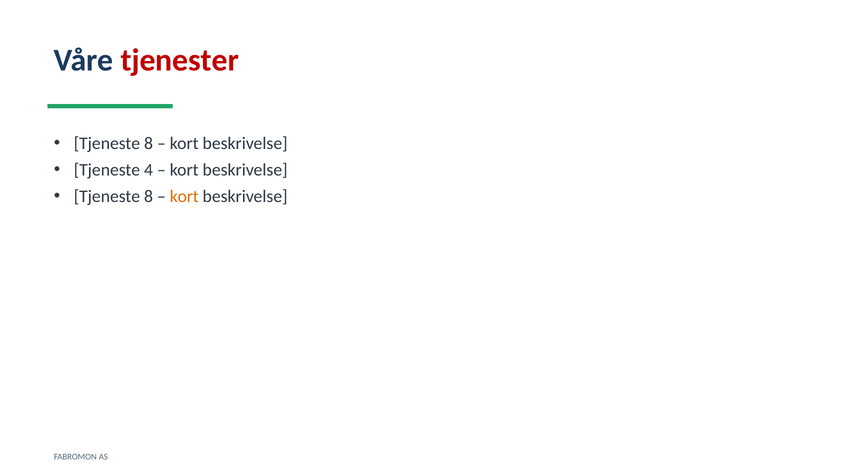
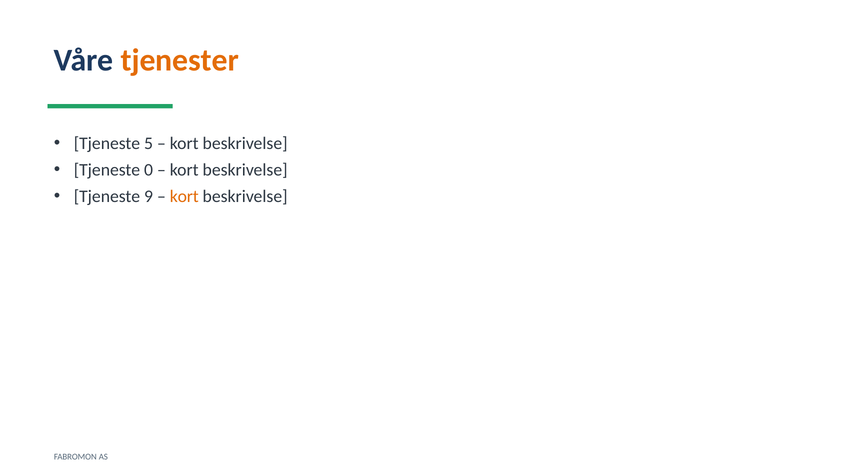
tjenester colour: red -> orange
8 at (148, 143): 8 -> 5
4: 4 -> 0
8 at (148, 196): 8 -> 9
